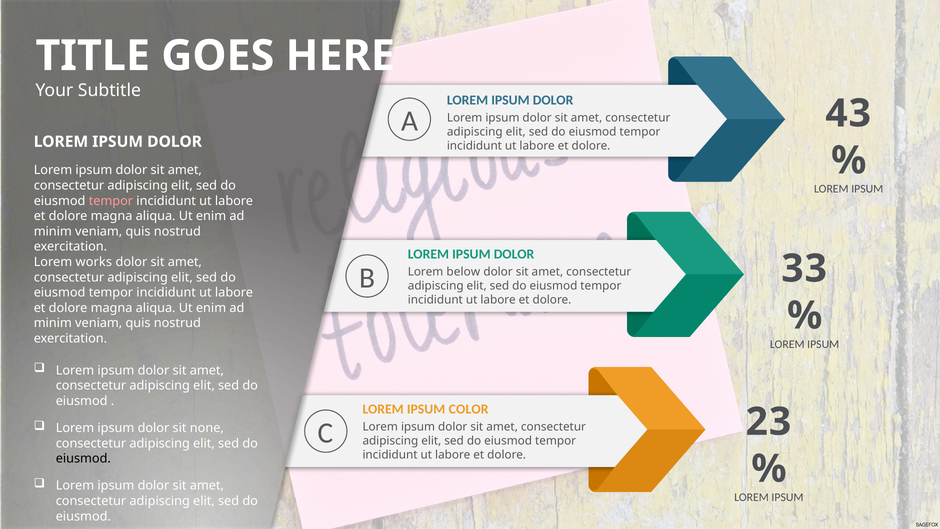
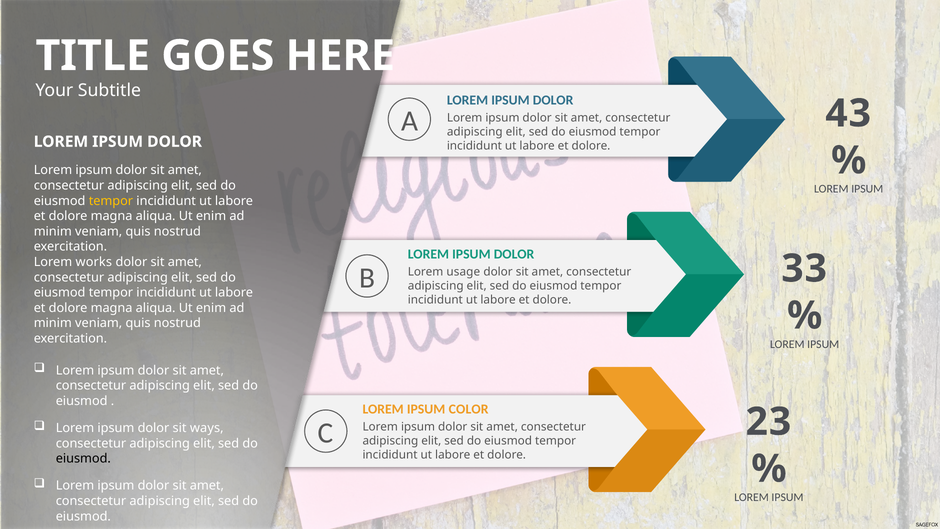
tempor at (111, 201) colour: pink -> yellow
below: below -> usage
none: none -> ways
